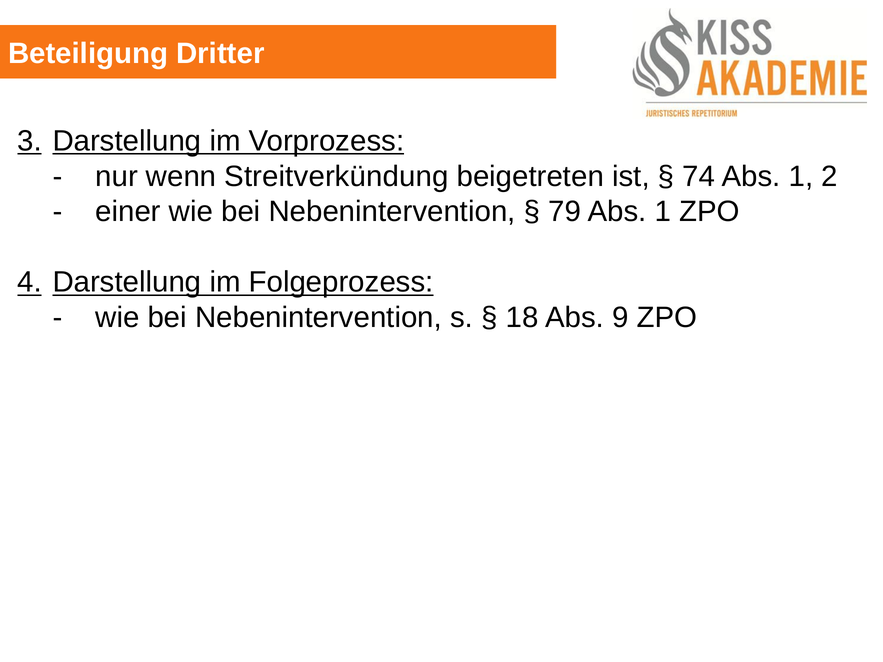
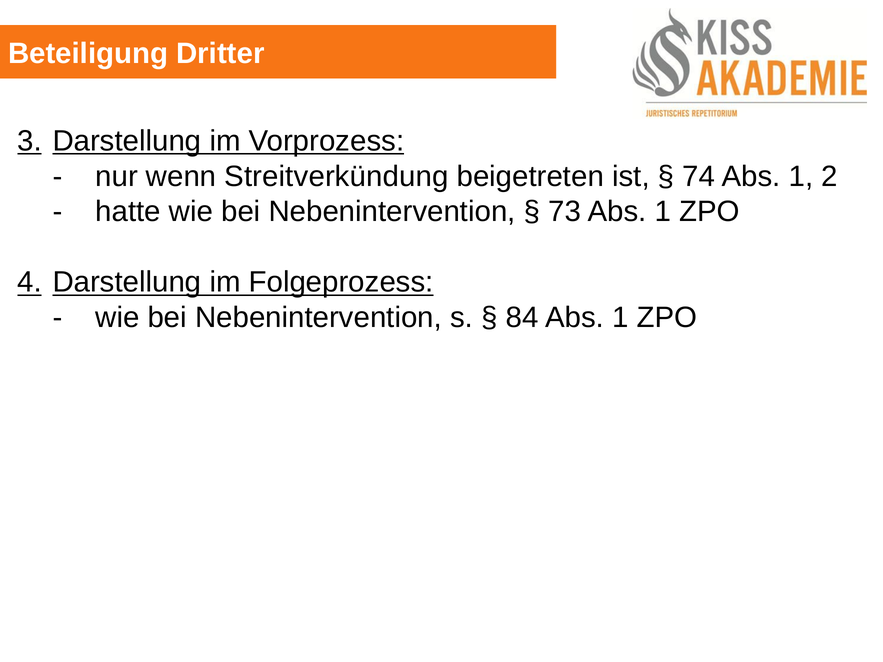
einer: einer -> hatte
79: 79 -> 73
18: 18 -> 84
9 at (620, 318): 9 -> 1
